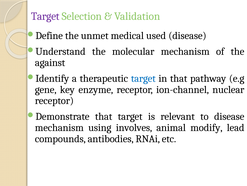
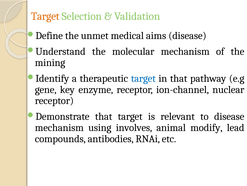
Target at (45, 16) colour: purple -> orange
used: used -> aims
against: against -> mining
